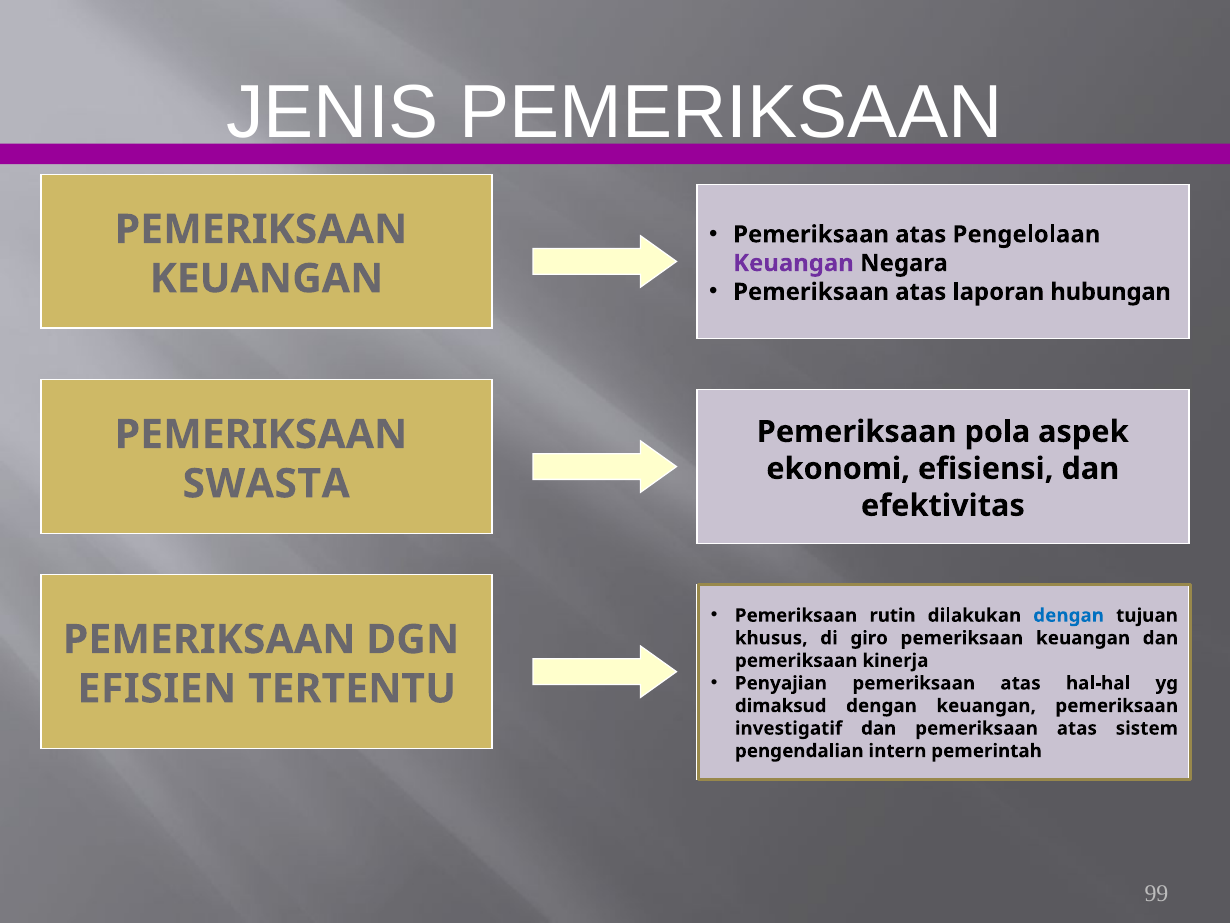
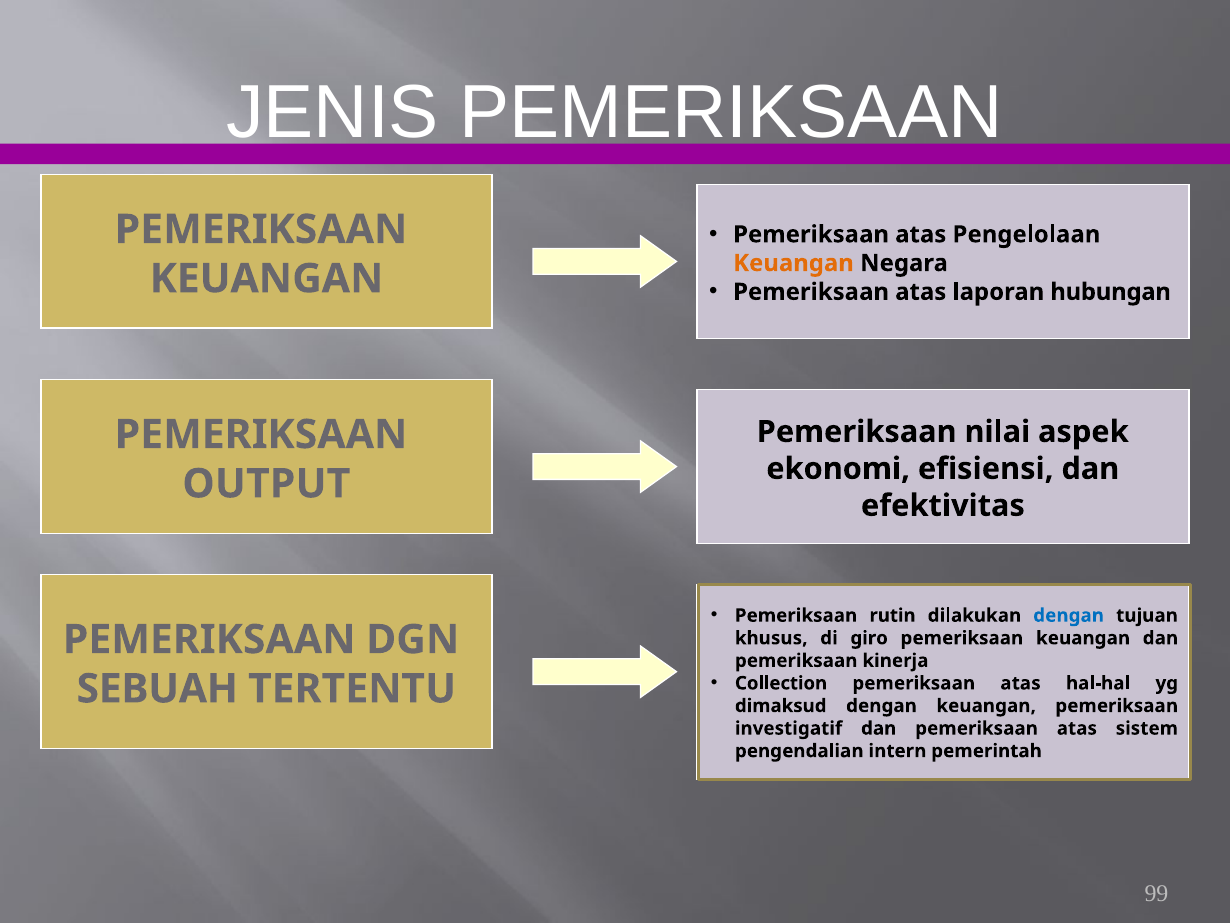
Keuangan at (793, 263) colour: purple -> orange
pola: pola -> nilai
SWASTA: SWASTA -> OUTPUT
Penyajian: Penyajian -> Collection
EFISIEN: EFISIEN -> SEBUAH
